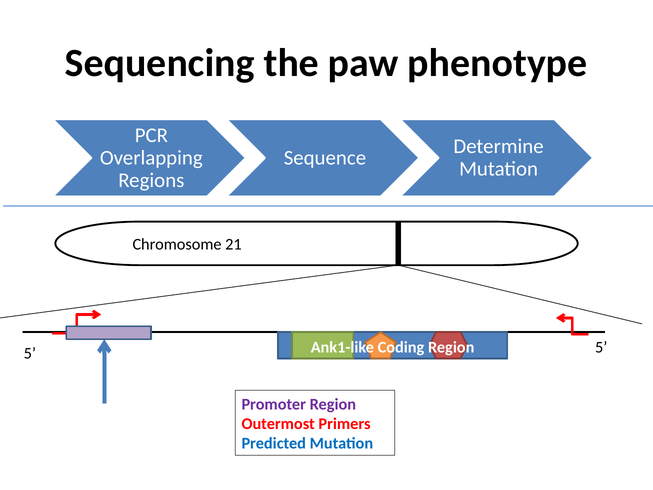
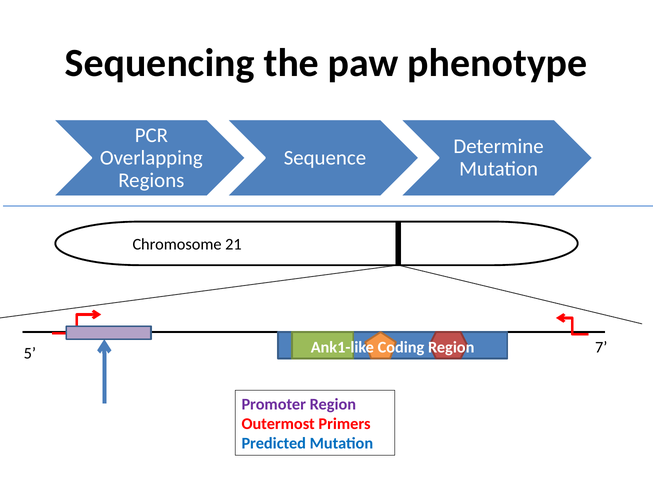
5 5: 5 -> 7
